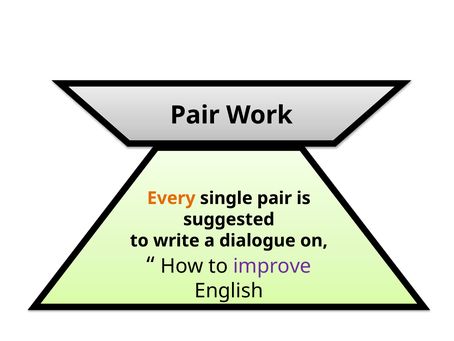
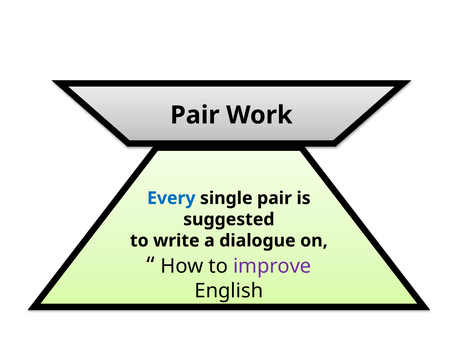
Every colour: orange -> blue
